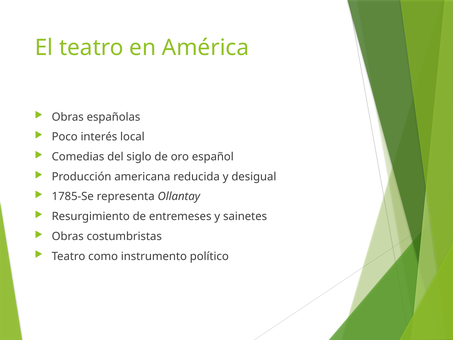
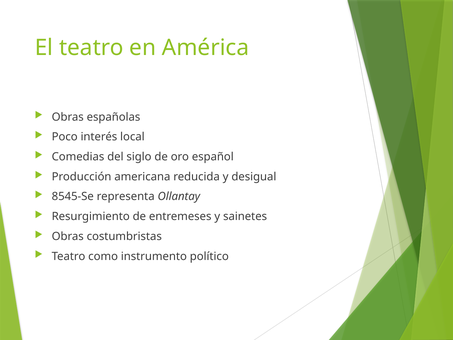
1785-Se: 1785-Se -> 8545-Se
